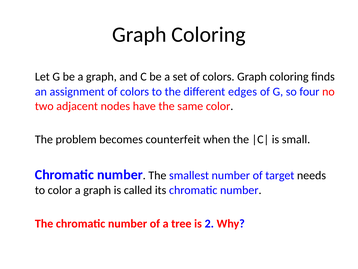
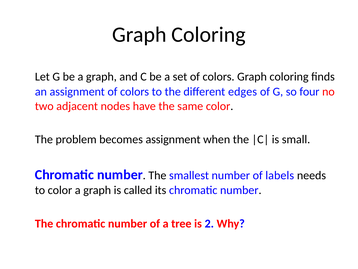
becomes counterfeit: counterfeit -> assignment
target: target -> labels
